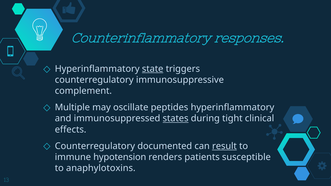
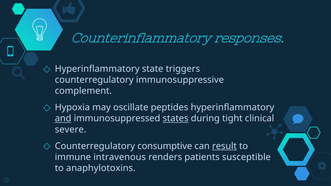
state underline: present -> none
Multiple: Multiple -> Hypoxia
and underline: none -> present
effects: effects -> severe
documented: documented -> consumptive
hypotension: hypotension -> intravenous
